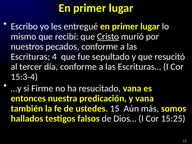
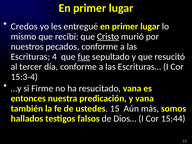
Escribo: Escribo -> Credos
fue underline: none -> present
15:25: 15:25 -> 15:44
